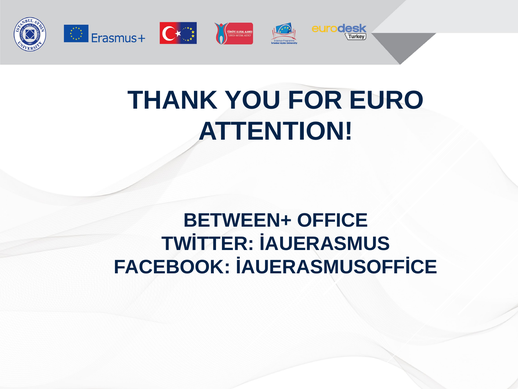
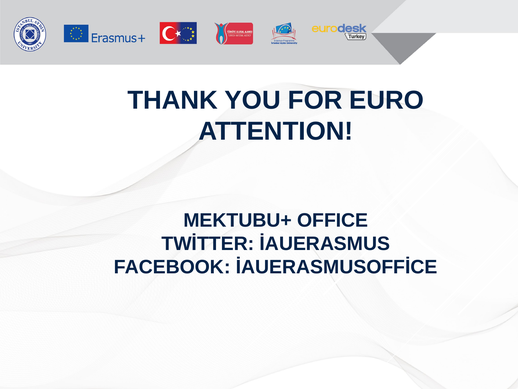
BETWEEN+: BETWEEN+ -> MEKTUBU+
